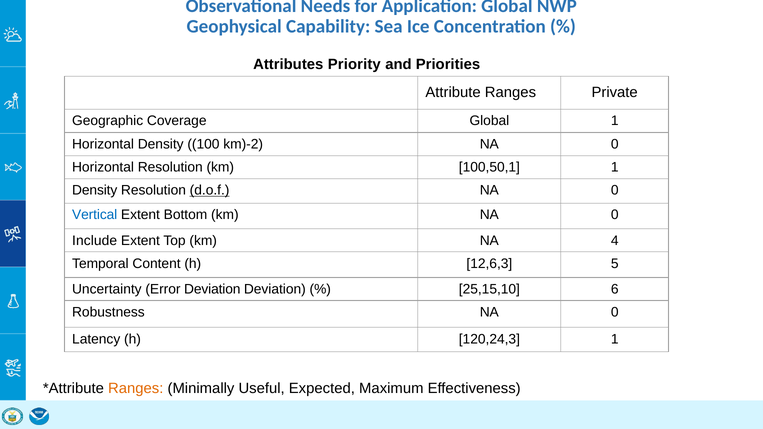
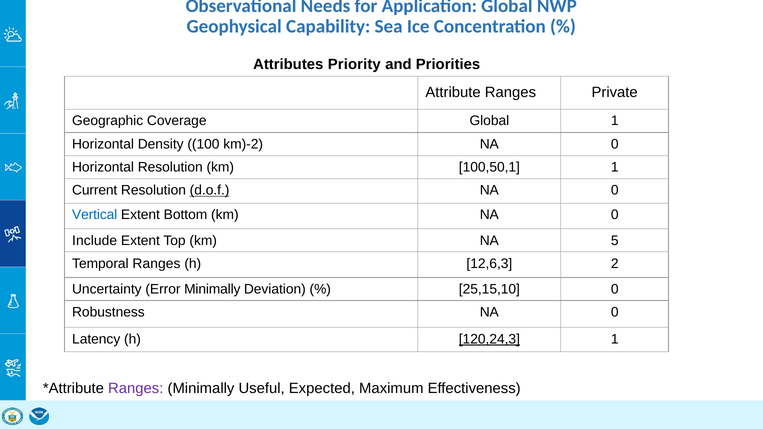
Density at (95, 190): Density -> Current
4: 4 -> 5
Temporal Content: Content -> Ranges
5: 5 -> 2
Error Deviation: Deviation -> Minimally
25,15,10 6: 6 -> 0
120,24,3 underline: none -> present
Ranges at (136, 389) colour: orange -> purple
